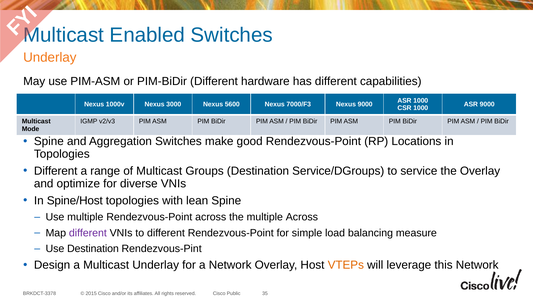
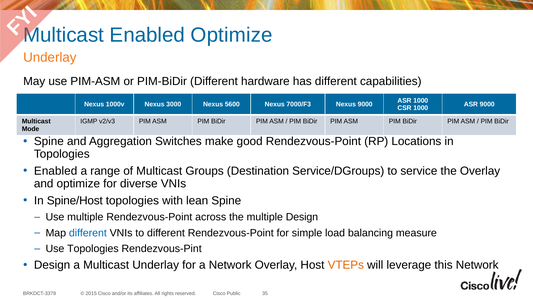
Enabled Switches: Switches -> Optimize
Different at (56, 171): Different -> Enabled
multiple Across: Across -> Design
different at (88, 233) colour: purple -> blue
Use Destination: Destination -> Topologies
